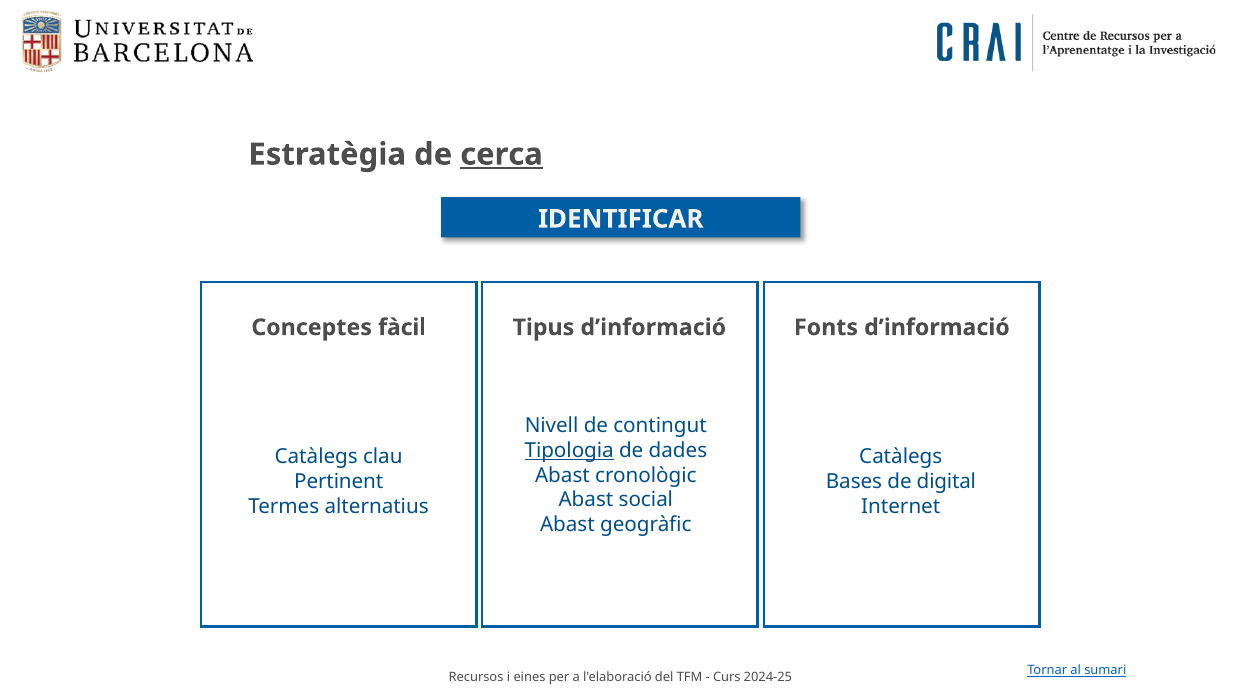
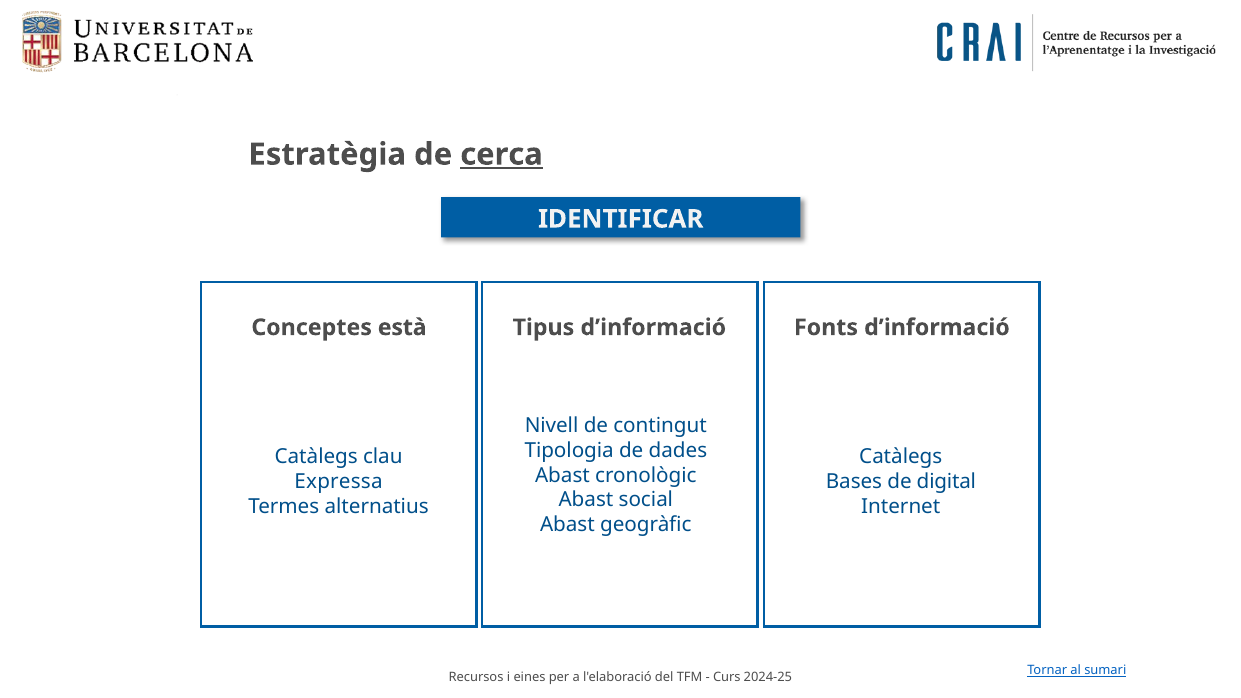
fàcil: fàcil -> està
Tipologia underline: present -> none
Pertinent: Pertinent -> Expressa
